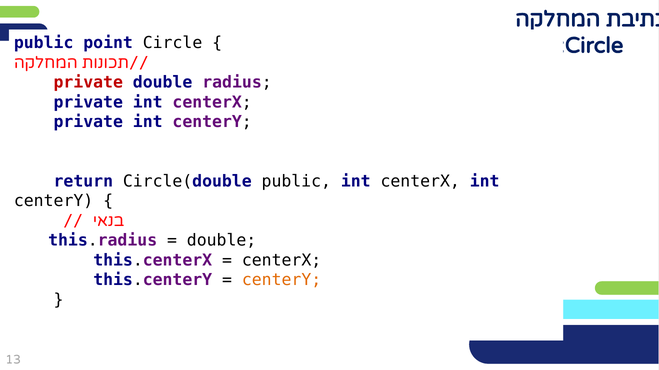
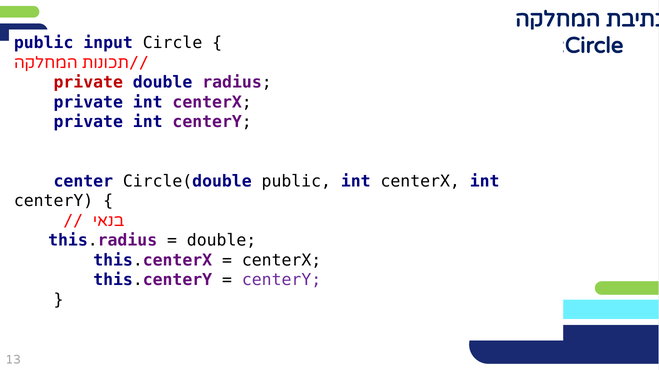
point: point -> input
return: return -> center
centerY at (282, 280) colour: orange -> purple
